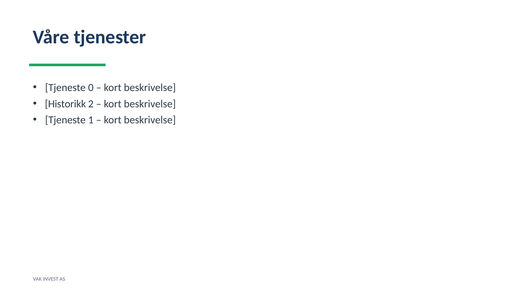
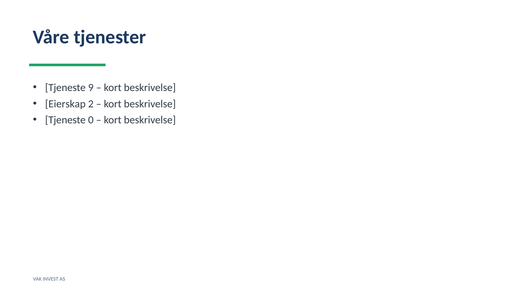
0: 0 -> 9
Historikk: Historikk -> Eierskap
1: 1 -> 0
